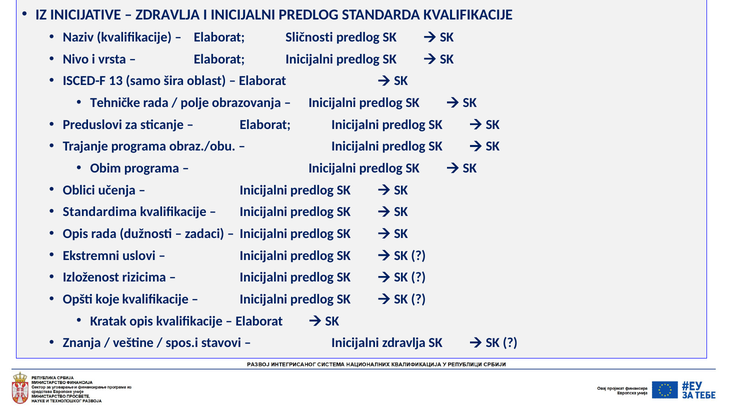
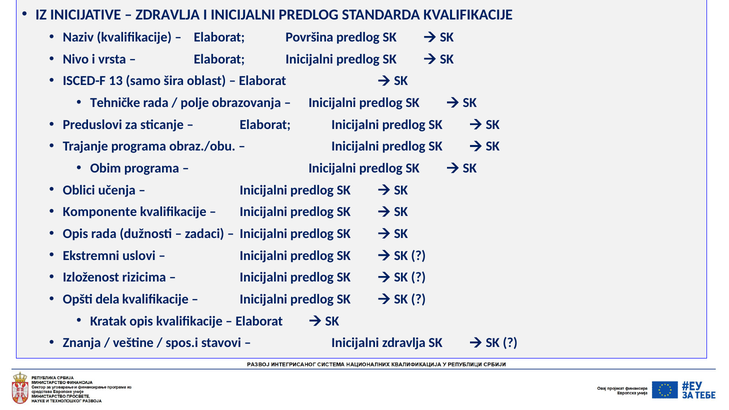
Sličnosti: Sličnosti -> Površina
Standardima: Standardima -> Komponente
koje: koje -> dela
